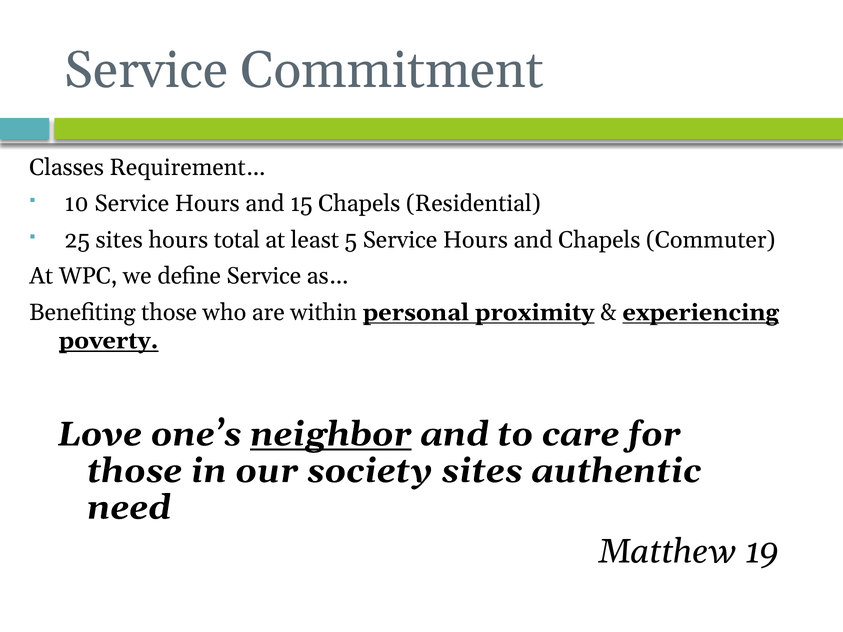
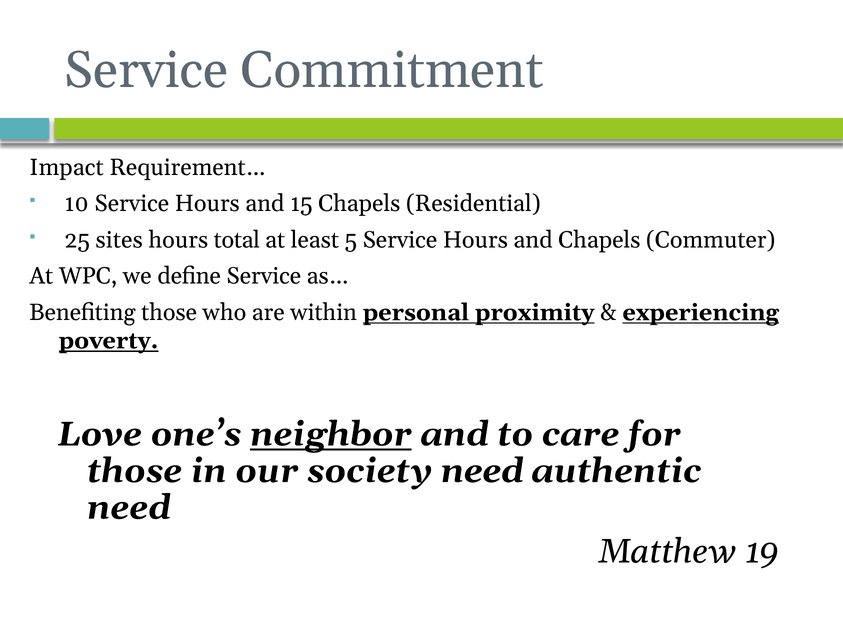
Classes: Classes -> Impact
society sites: sites -> need
